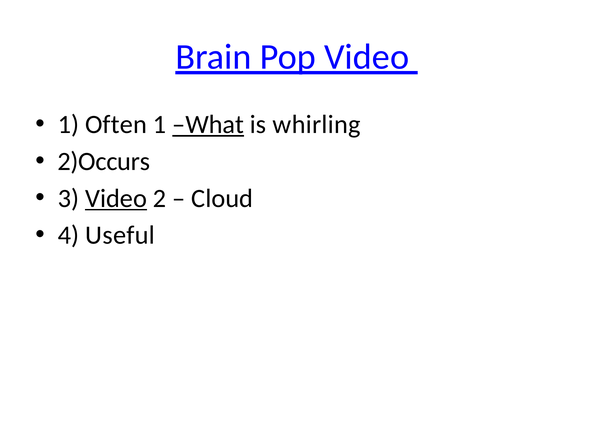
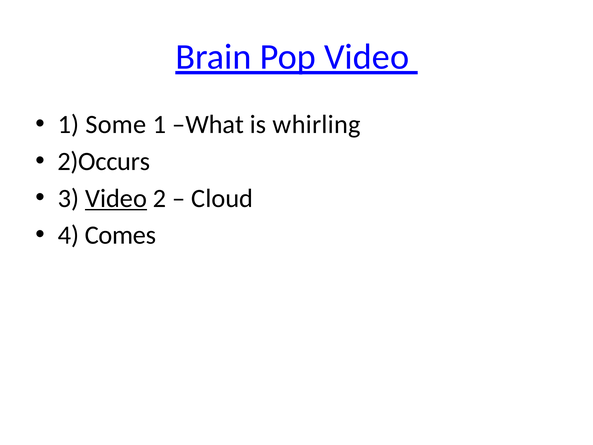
Often: Often -> Some
What underline: present -> none
Useful: Useful -> Comes
